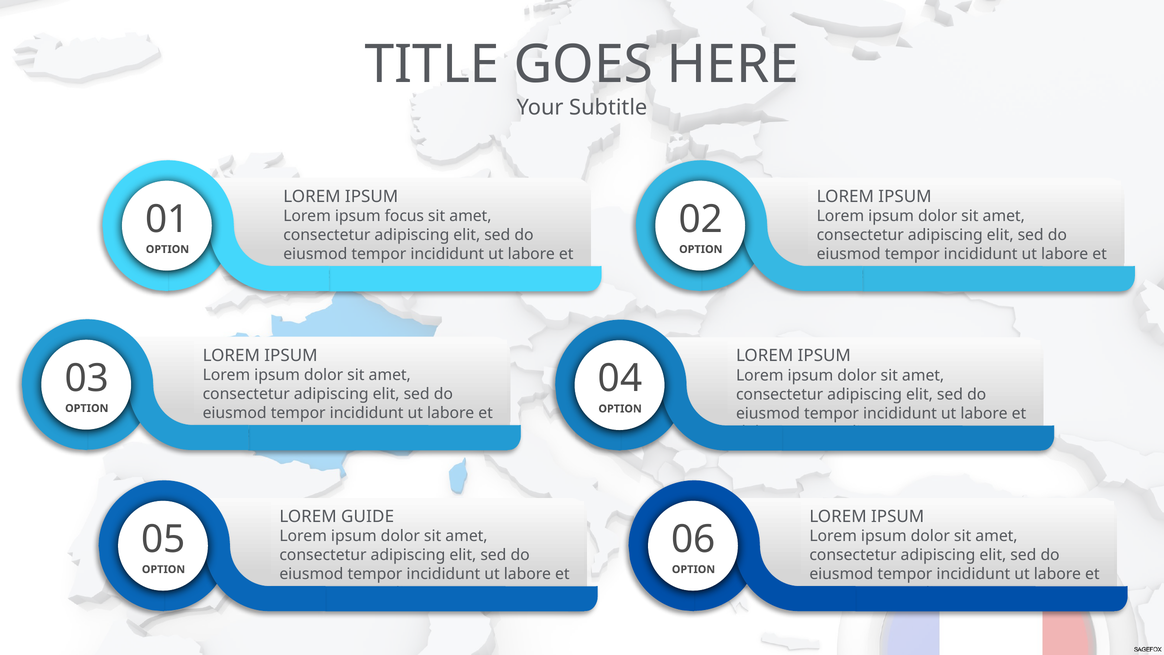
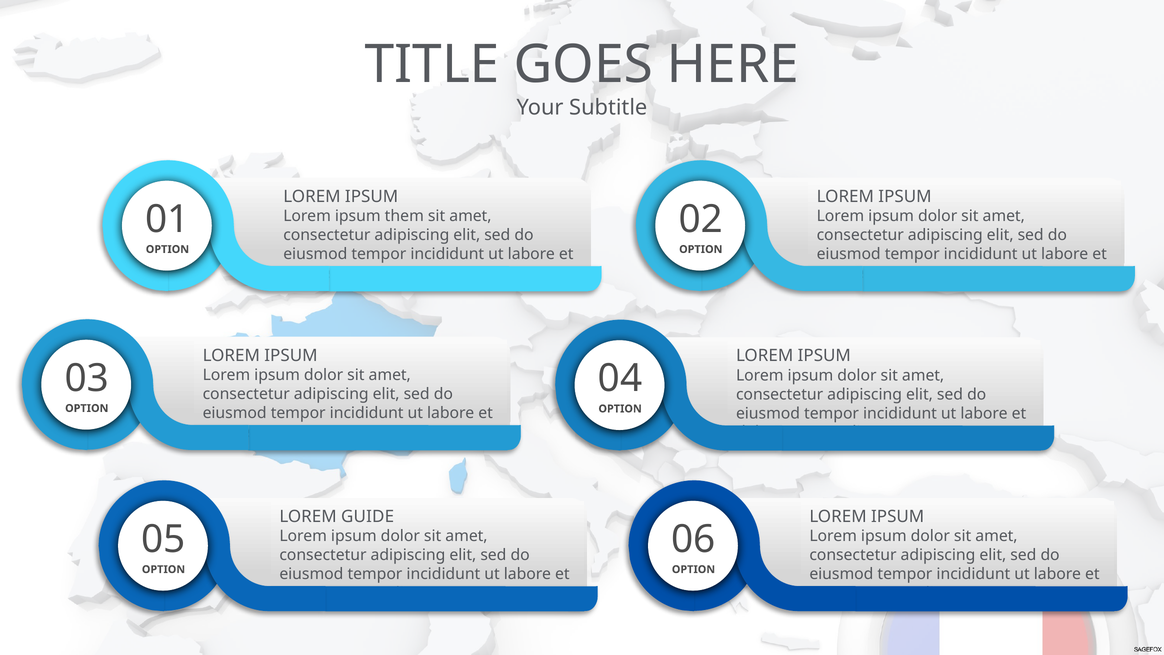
focus: focus -> them
